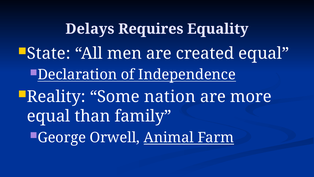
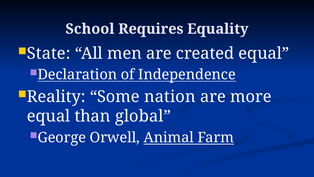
Delays: Delays -> School
family: family -> global
